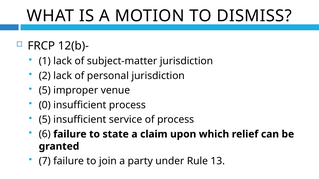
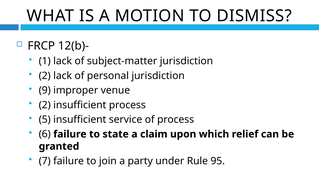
5 at (45, 91): 5 -> 9
0 at (45, 105): 0 -> 2
13: 13 -> 95
